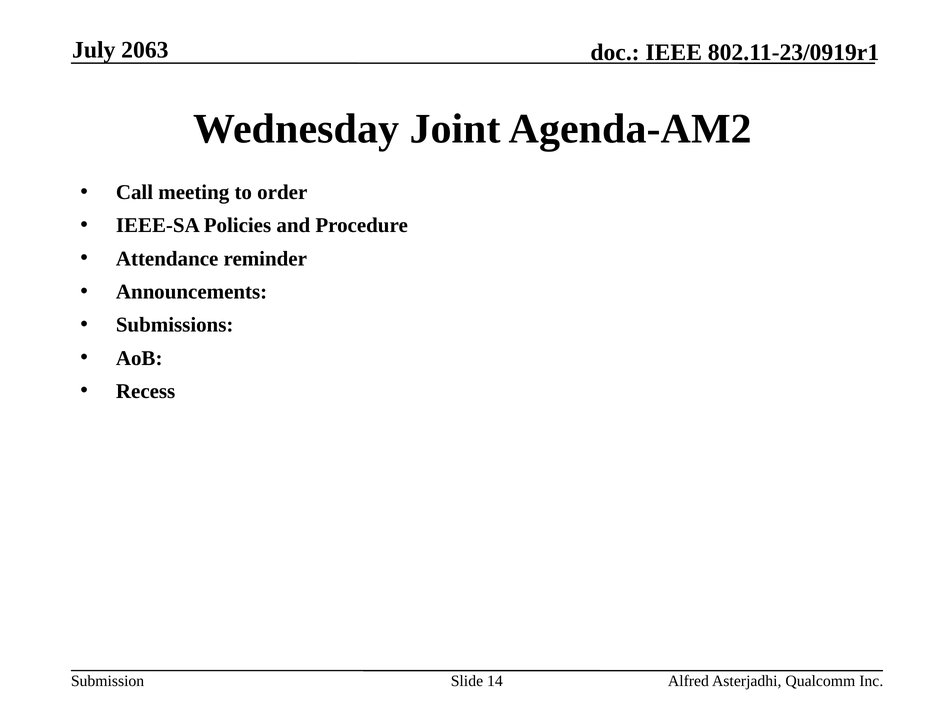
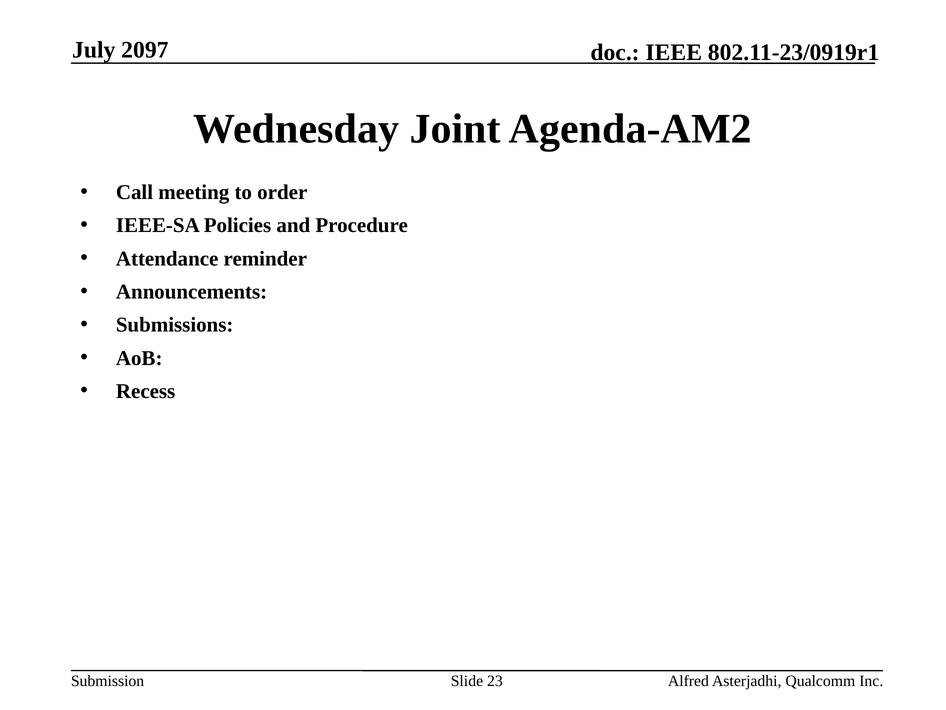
2063: 2063 -> 2097
14: 14 -> 23
